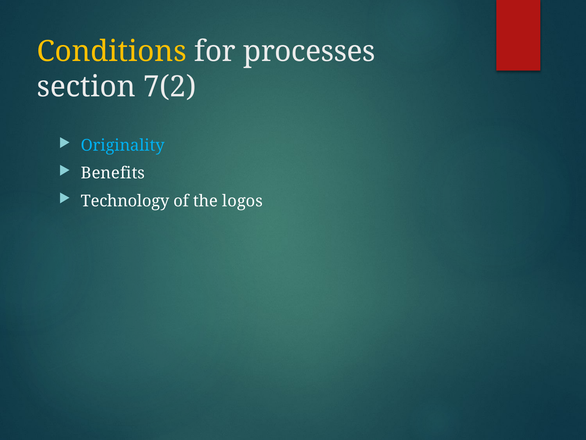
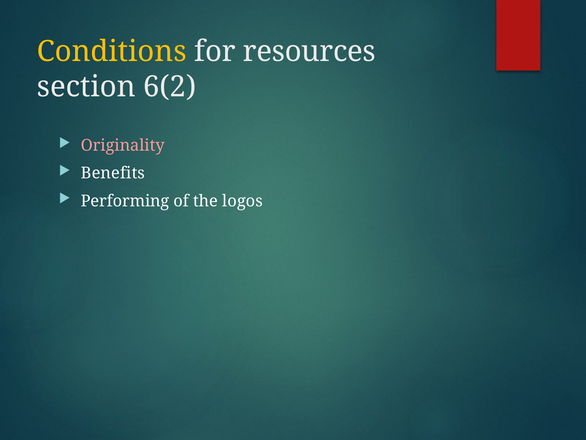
processes: processes -> resources
7(2: 7(2 -> 6(2
Originality colour: light blue -> pink
Technology: Technology -> Performing
